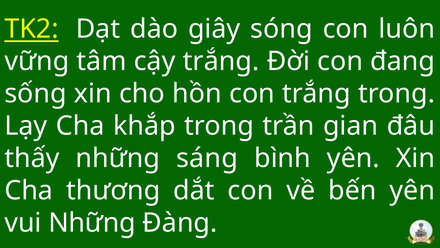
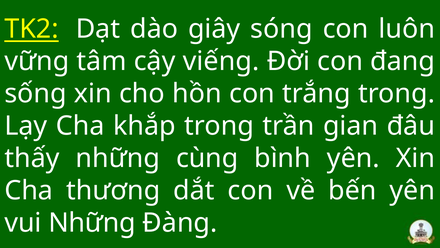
cậy trắng: trắng -> viếng
sáng: sáng -> cùng
